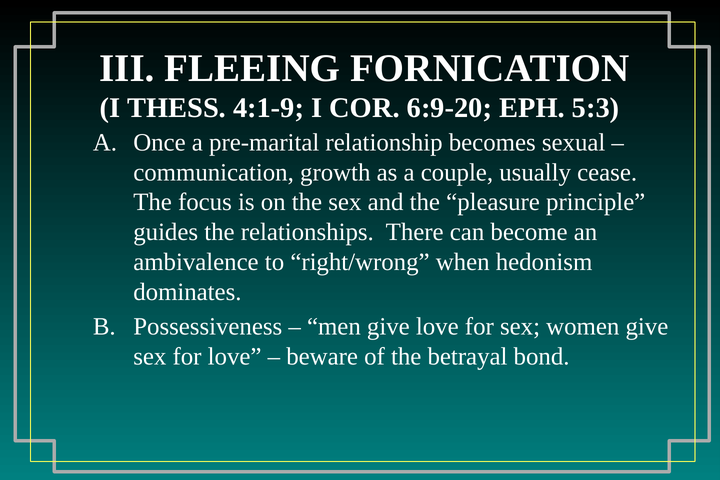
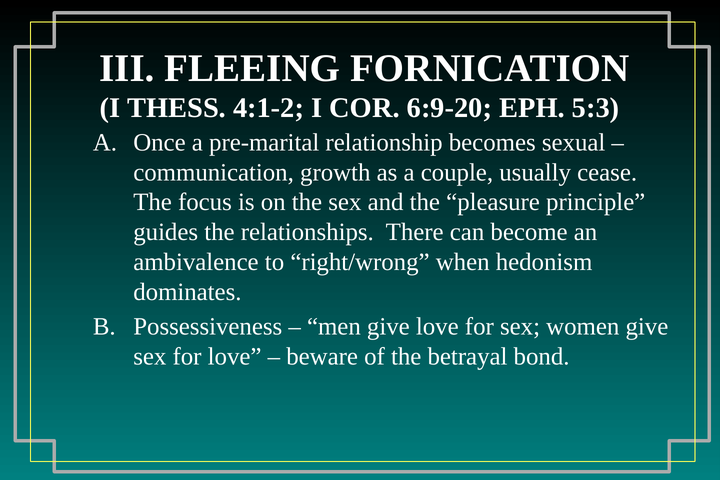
4:1-9: 4:1-9 -> 4:1-2
